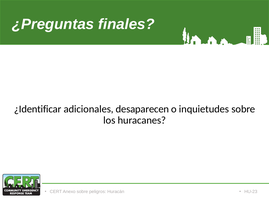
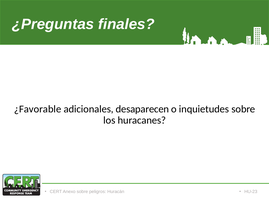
¿Identificar: ¿Identificar -> ¿Favorable
